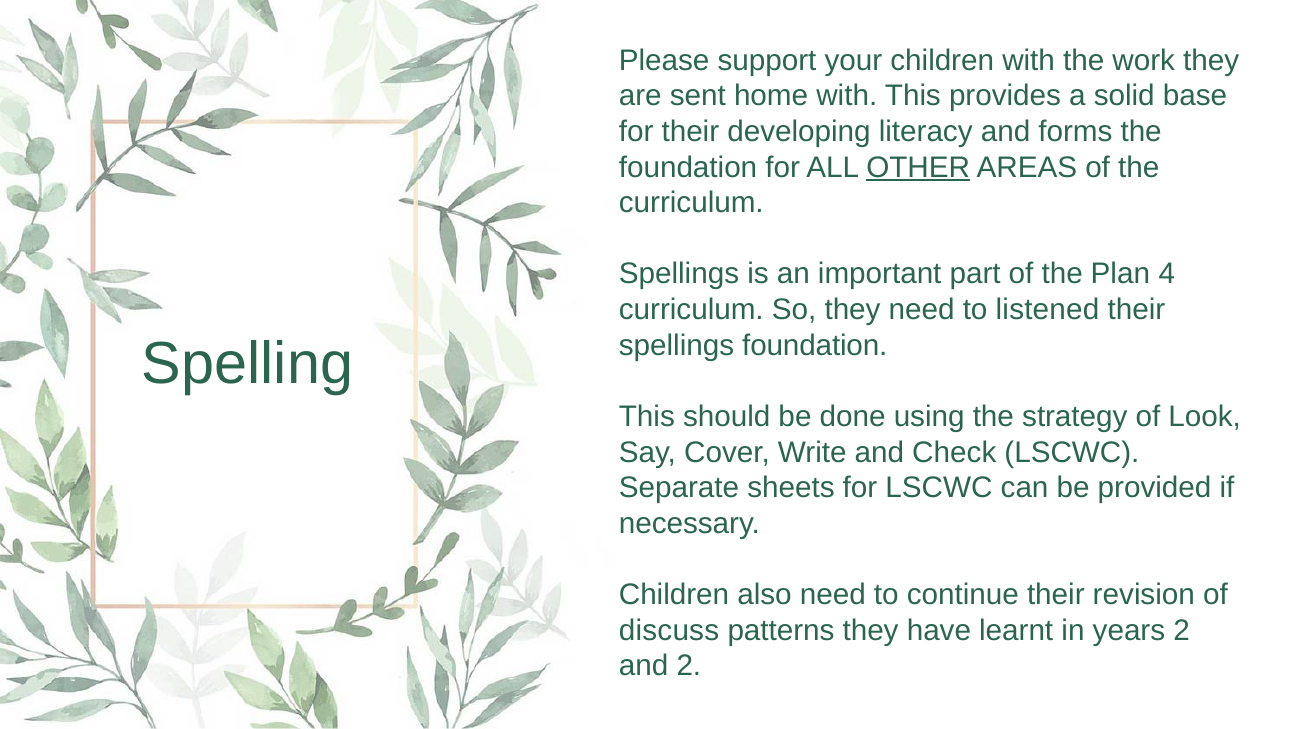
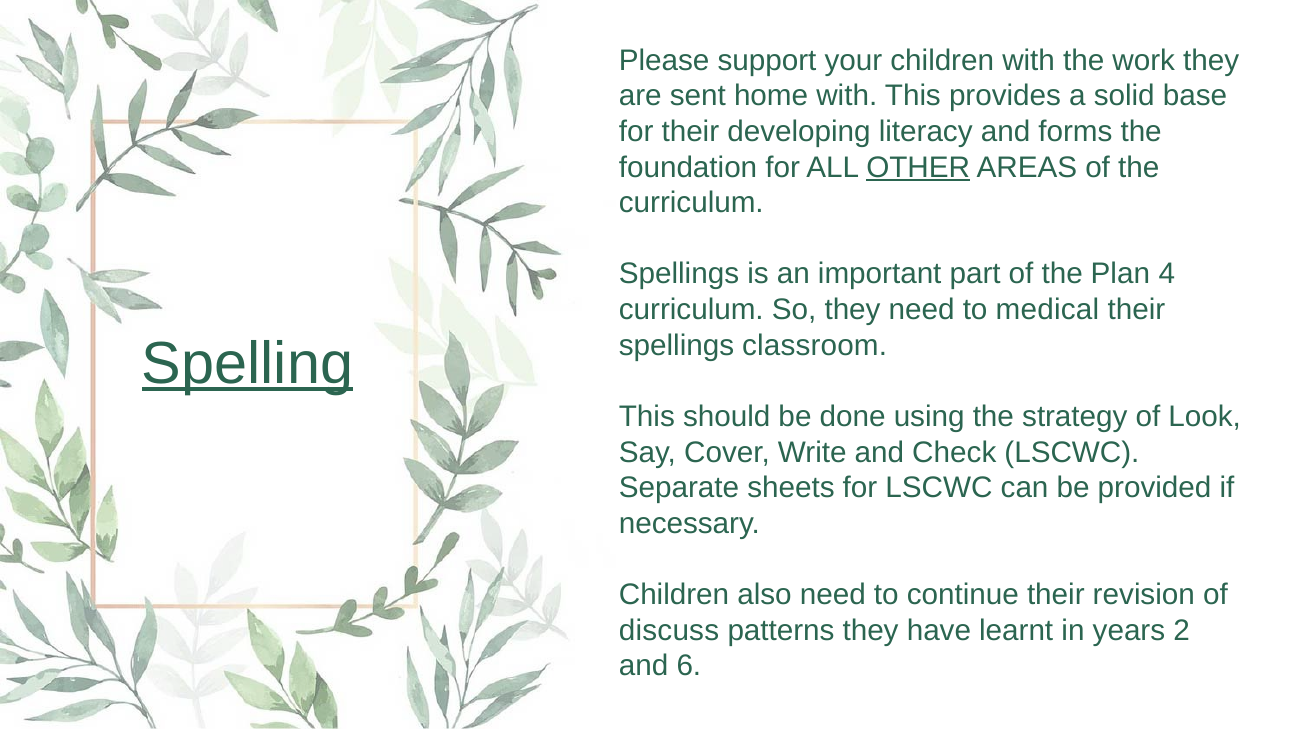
listened: listened -> medical
spellings foundation: foundation -> classroom
Spelling underline: none -> present
and 2: 2 -> 6
